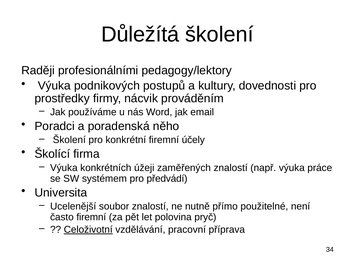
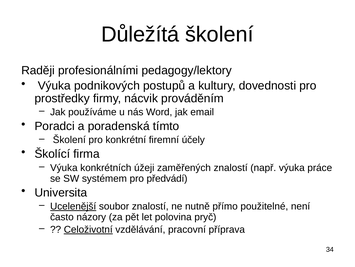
něho: něho -> tímto
Ucelenější underline: none -> present
často firemní: firemní -> názory
